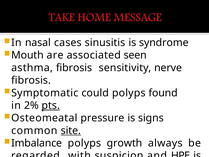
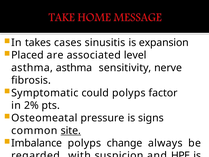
nasal: nasal -> takes
syndrome: syndrome -> expansion
Mouth: Mouth -> Placed
seen: seen -> level
asthma fibrosis: fibrosis -> asthma
found: found -> factor
pts underline: present -> none
growth: growth -> change
